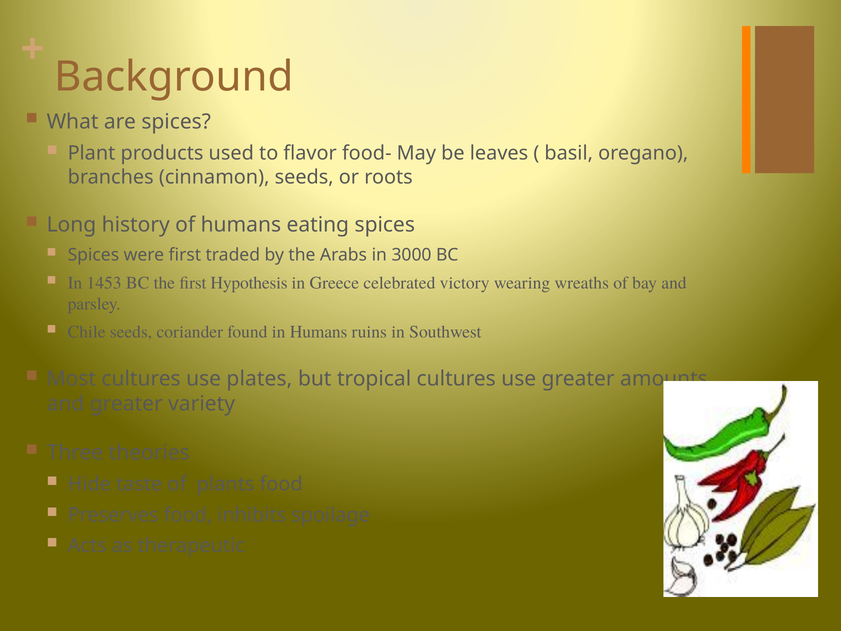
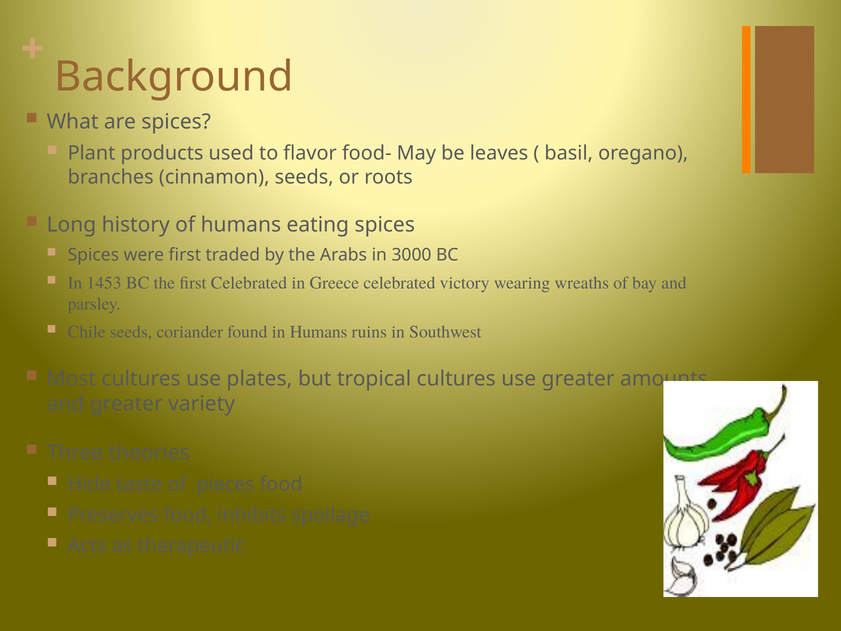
first Hypothesis: Hypothesis -> Celebrated
plants: plants -> pieces
